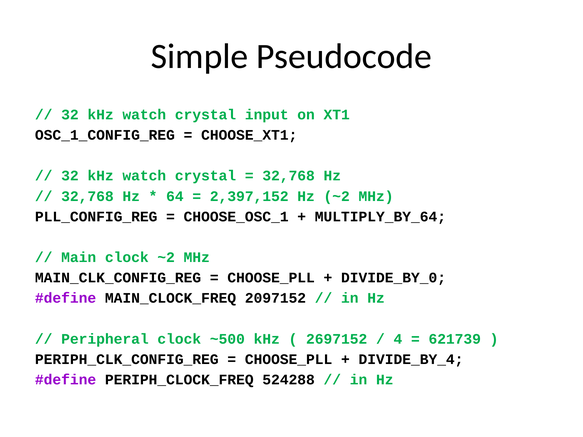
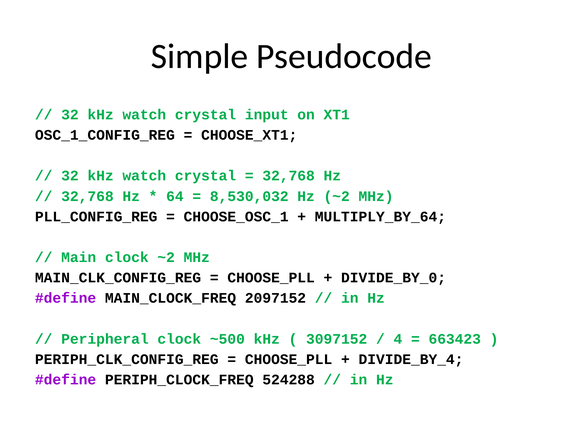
2,397,152: 2,397,152 -> 8,530,032
2697152: 2697152 -> 3097152
621739: 621739 -> 663423
